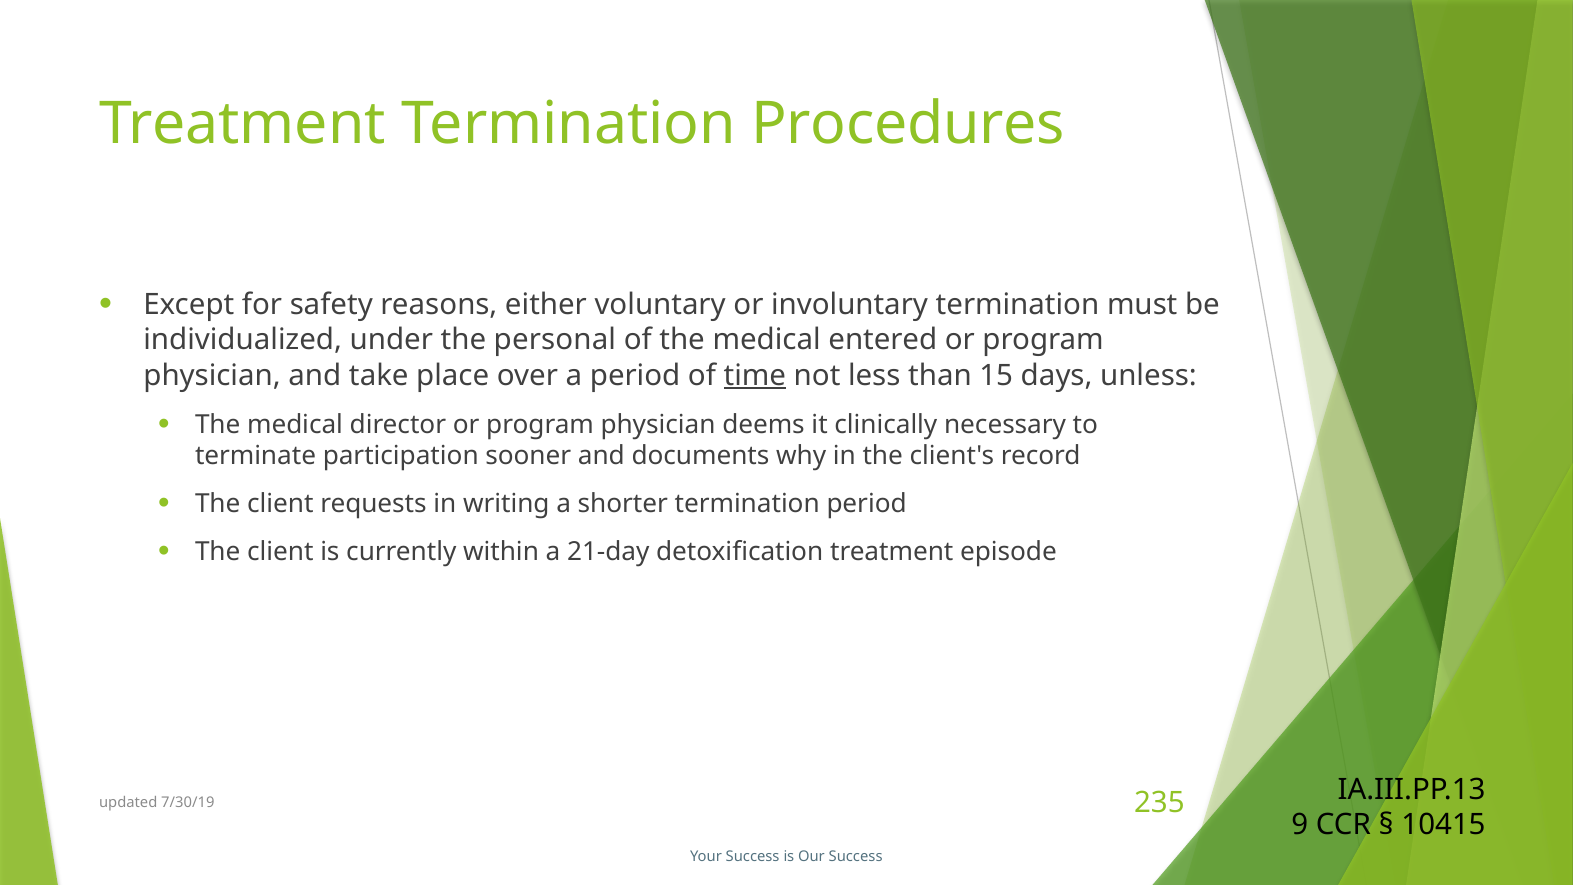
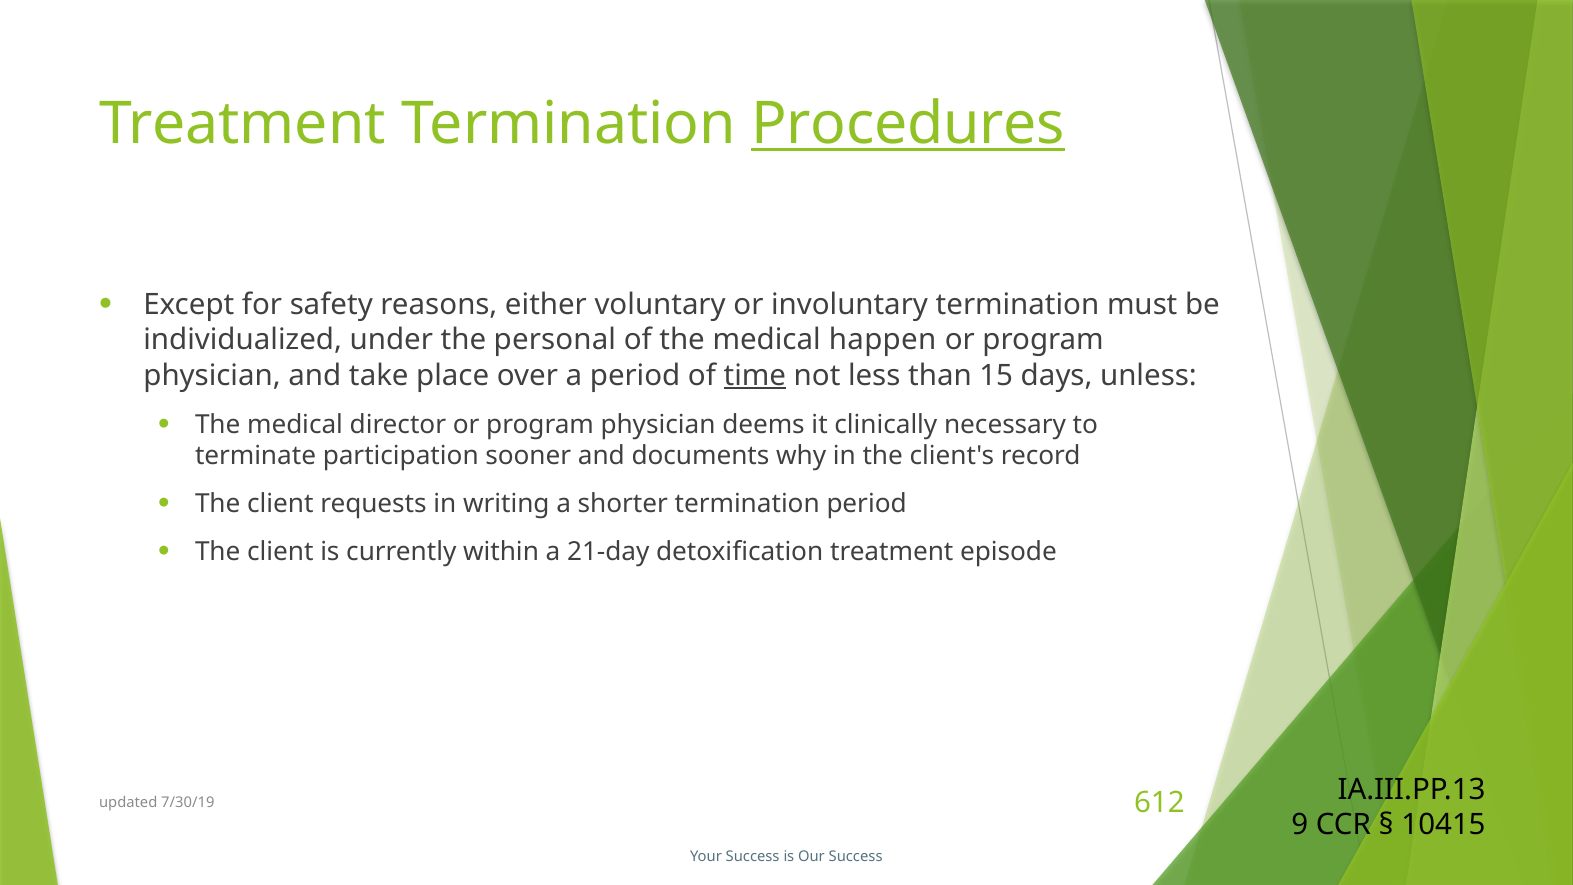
Procedures underline: none -> present
entered: entered -> happen
235: 235 -> 612
